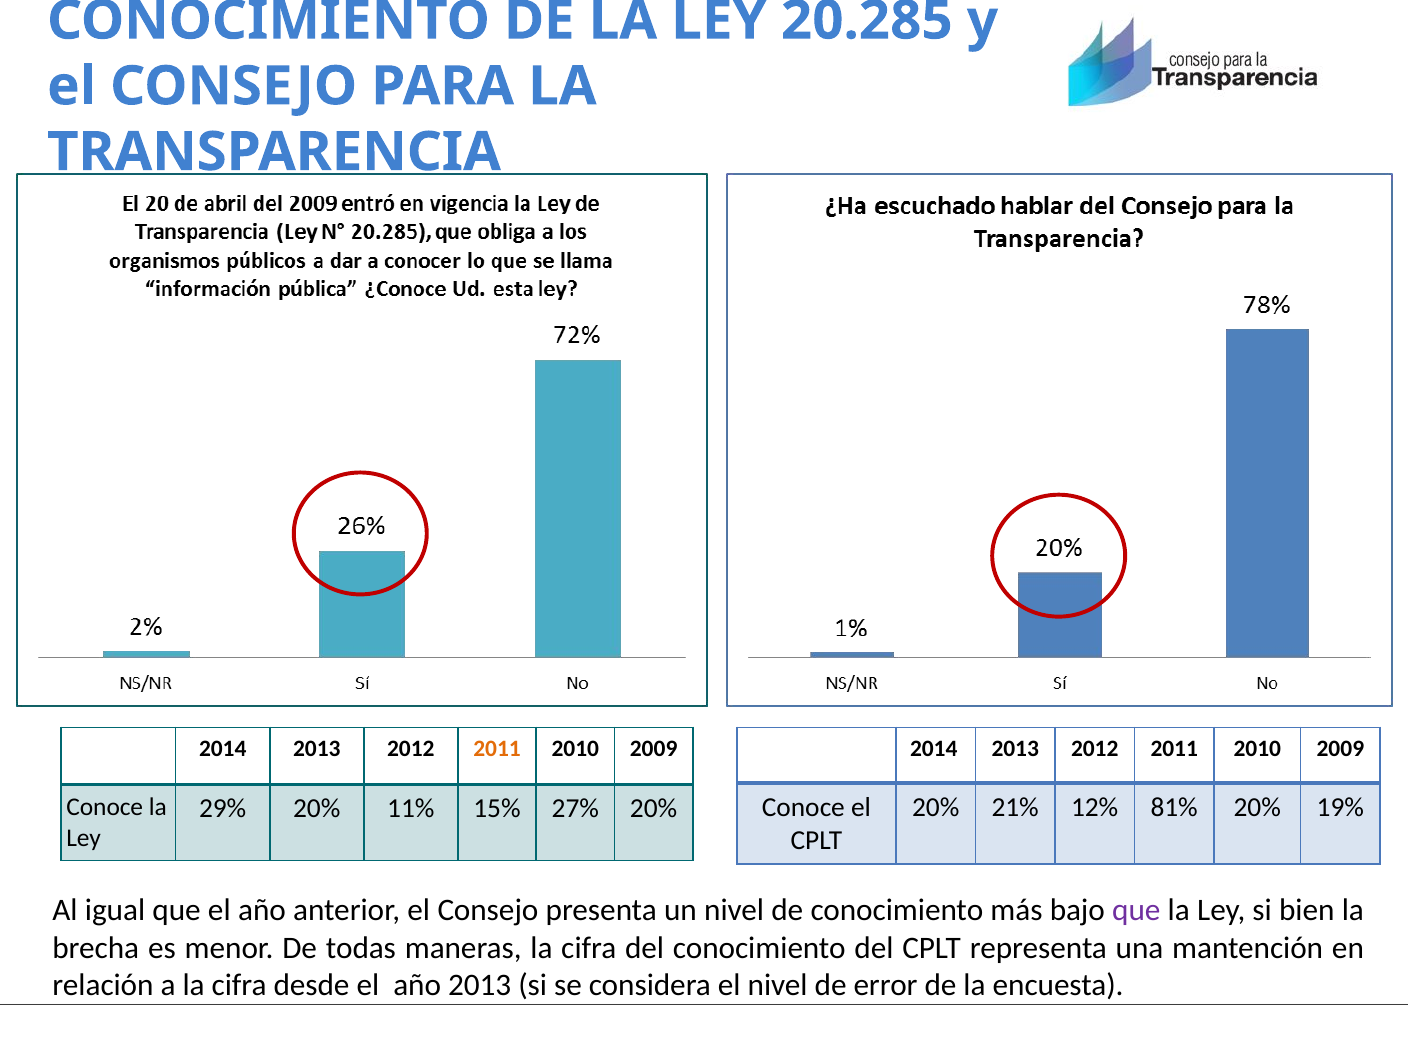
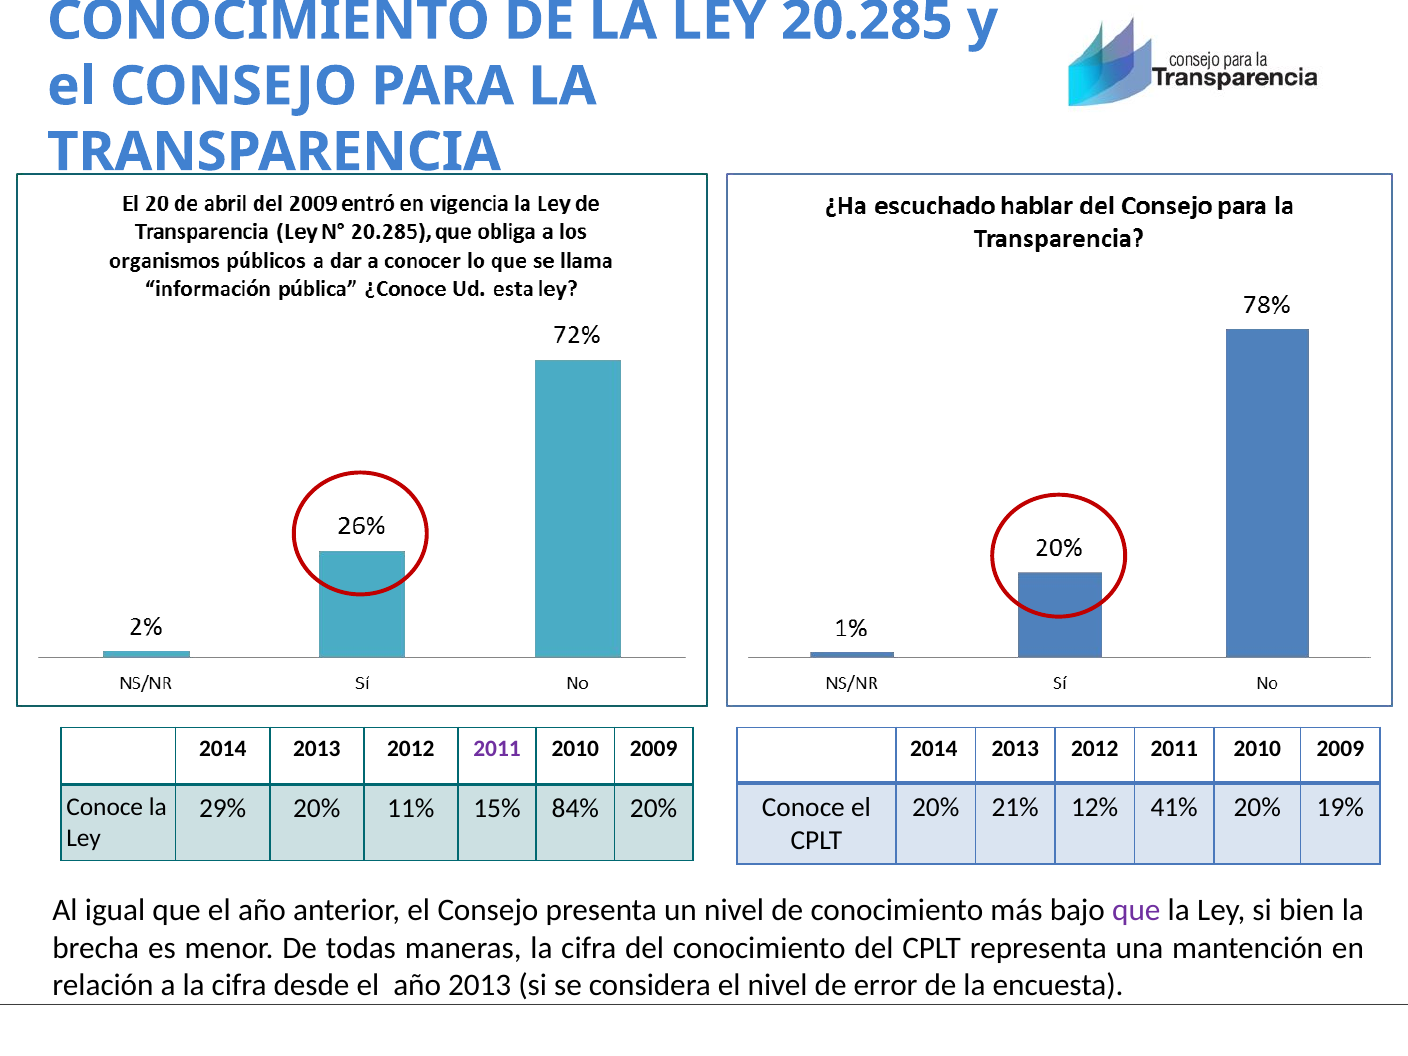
2011 at (497, 749) colour: orange -> purple
81%: 81% -> 41%
27%: 27% -> 84%
